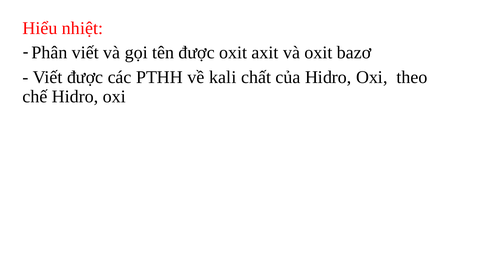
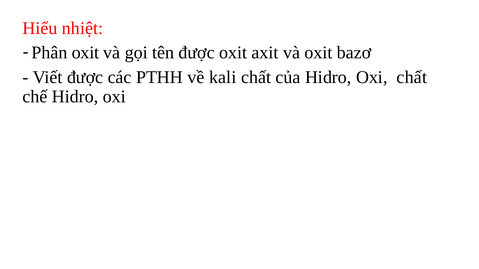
Phân viết: viết -> oxit
Oxi theo: theo -> chất
